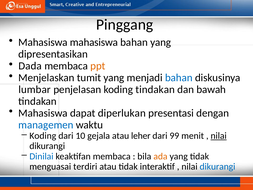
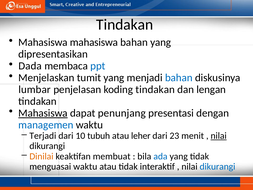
Pinggang at (125, 24): Pinggang -> Tindakan
ppt colour: orange -> blue
bawah: bawah -> lengan
Mahasiswa at (43, 113) underline: none -> present
diperlukan: diperlukan -> penunjang
Koding at (43, 136): Koding -> Terjadi
gejala: gejala -> tubuh
99: 99 -> 23
Dinilai colour: blue -> orange
keaktifan membaca: membaca -> membuat
ada colour: orange -> blue
menguasai terdiri: terdiri -> waktu
